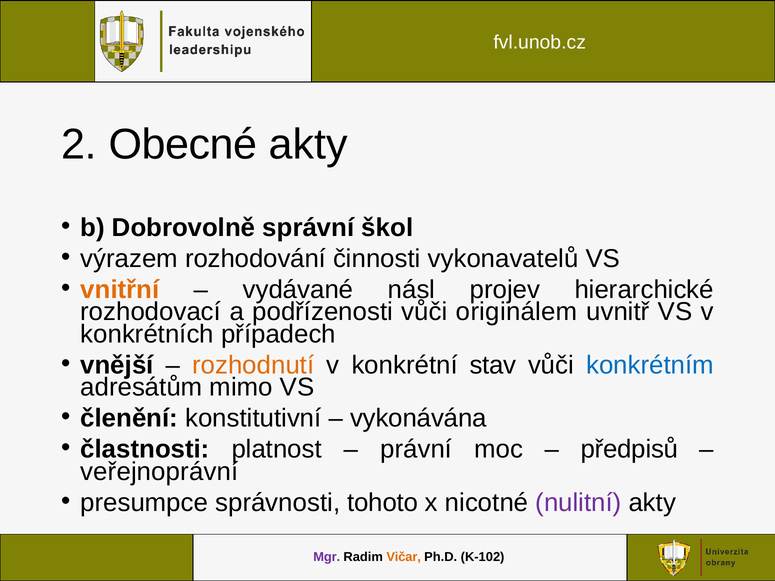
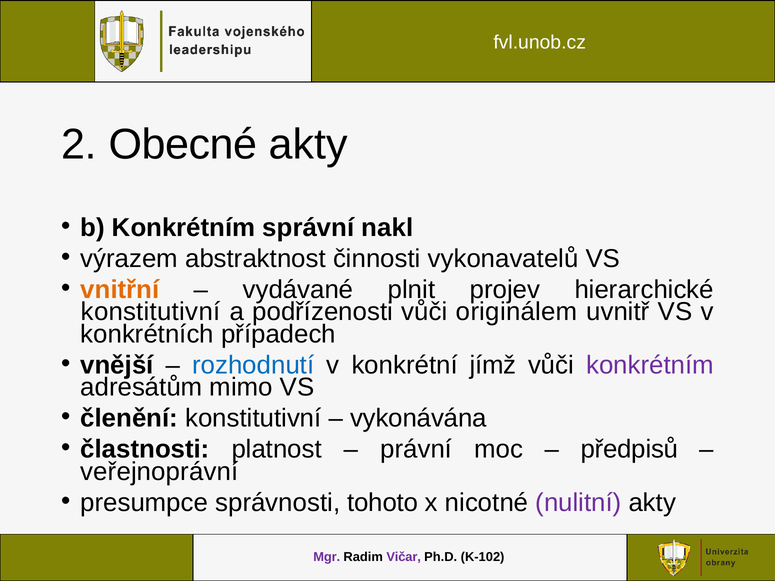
b Dobrovolně: Dobrovolně -> Konkrétním
škol: škol -> nakl
rozhodování: rozhodování -> abstraktnost
násl: násl -> plnit
rozhodovací at (151, 312): rozhodovací -> konstitutivní
rozhodnutí colour: orange -> blue
stav: stav -> jímž
konkrétním at (650, 365) colour: blue -> purple
Vičar colour: orange -> purple
